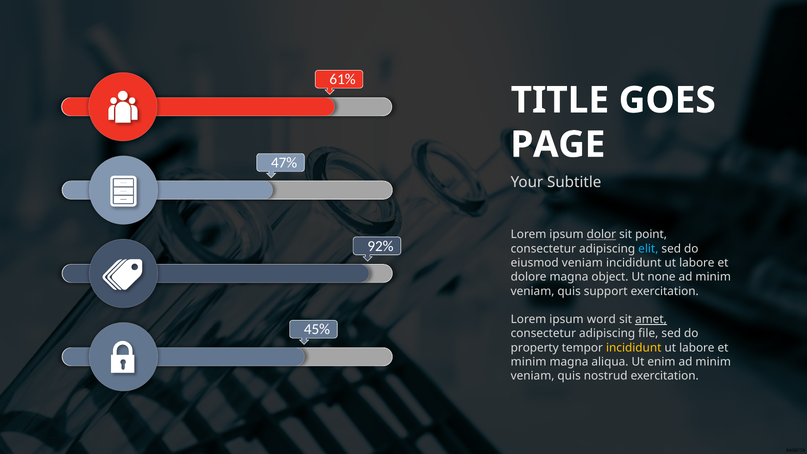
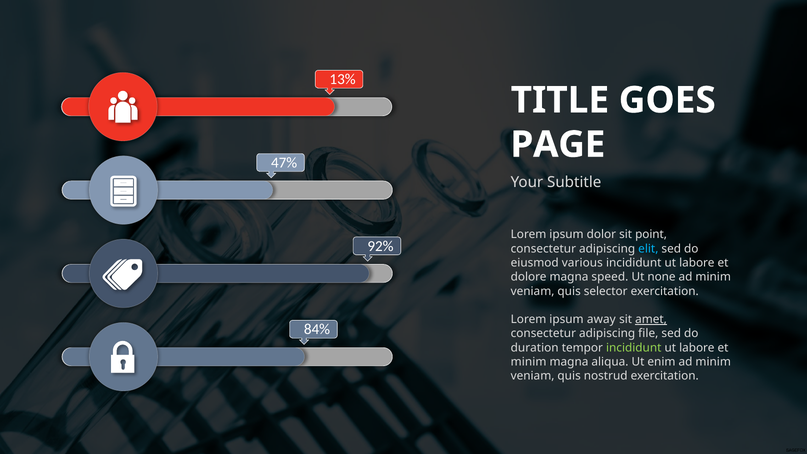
61%: 61% -> 13%
dolor underline: present -> none
eiusmod veniam: veniam -> various
object: object -> speed
support: support -> selector
word: word -> away
45%: 45% -> 84%
property: property -> duration
incididunt at (634, 348) colour: yellow -> light green
